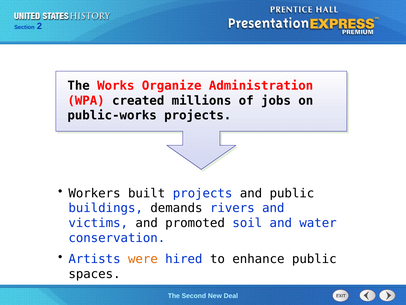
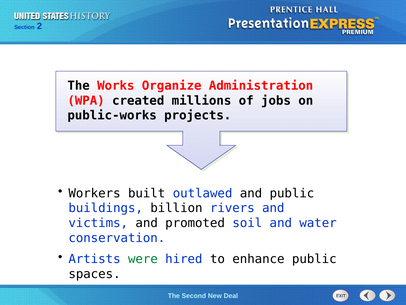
built projects: projects -> outlawed
demands: demands -> billion
were colour: orange -> green
